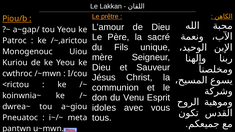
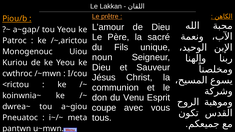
mère: mère -> noun
idoles: idoles -> coupe
